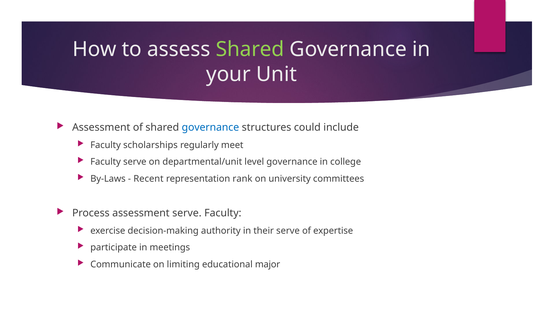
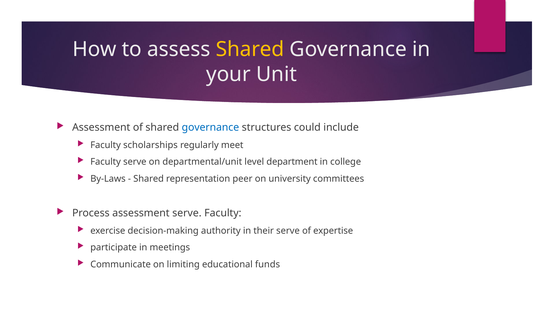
Shared at (250, 49) colour: light green -> yellow
level governance: governance -> department
Recent at (148, 178): Recent -> Shared
rank: rank -> peer
major: major -> funds
